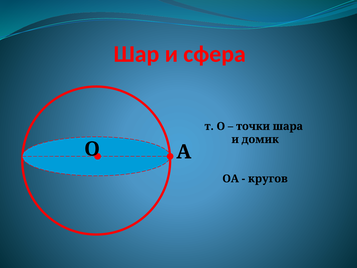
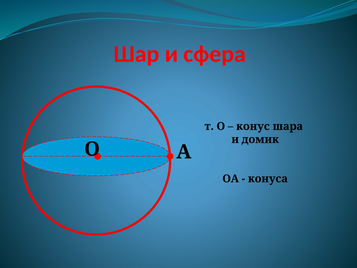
точки: точки -> конус
кругов: кругов -> конуса
